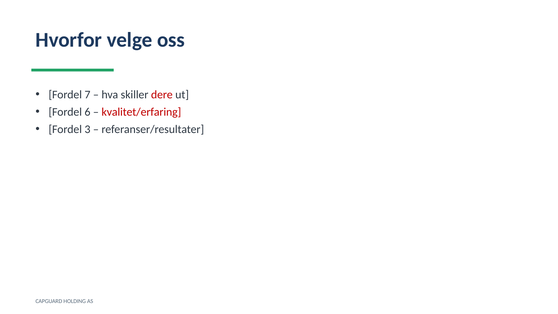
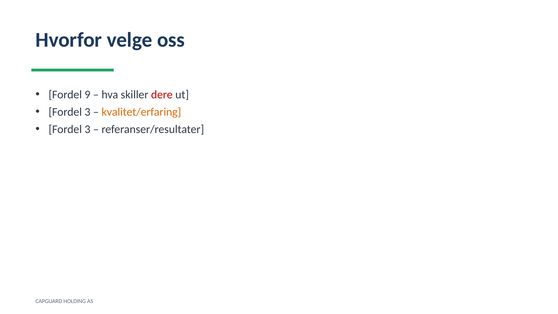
7: 7 -> 9
6 at (87, 112): 6 -> 3
kvalitet/erfaring colour: red -> orange
